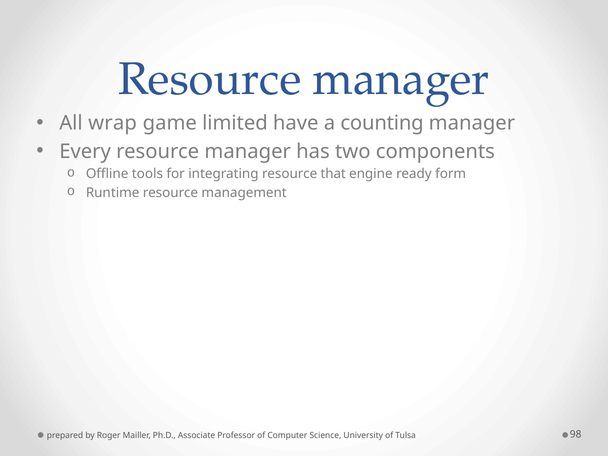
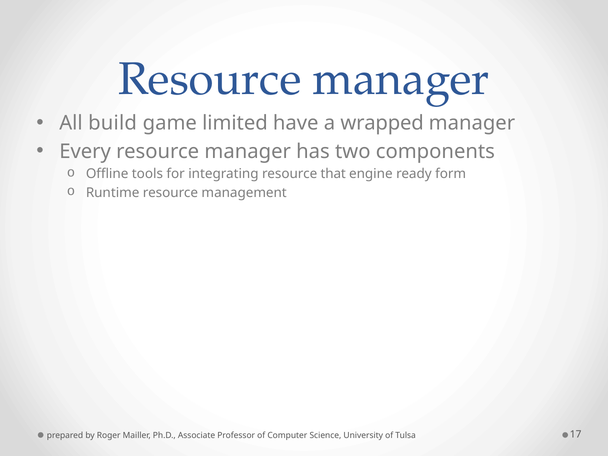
wrap: wrap -> build
counting: counting -> wrapped
98: 98 -> 17
